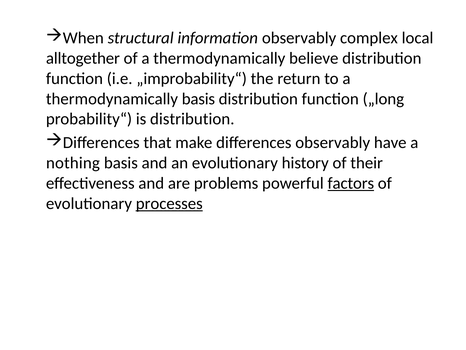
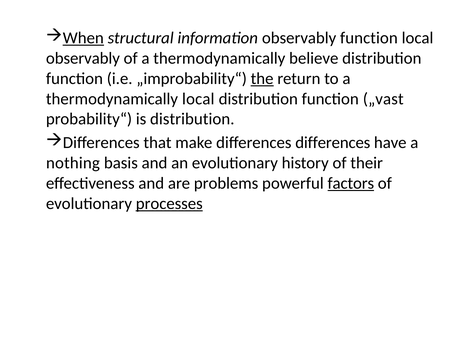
When underline: none -> present
observably complex: complex -> function
alltogether at (83, 58): alltogether -> observably
the underline: none -> present
thermodynamically basis: basis -> local
„long: „long -> „vast
differences observably: observably -> differences
